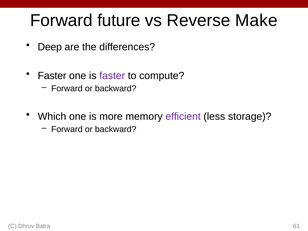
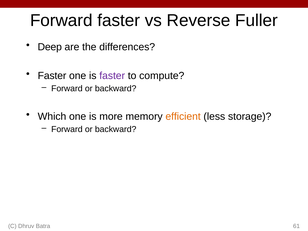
Forward future: future -> faster
Make: Make -> Fuller
efficient colour: purple -> orange
